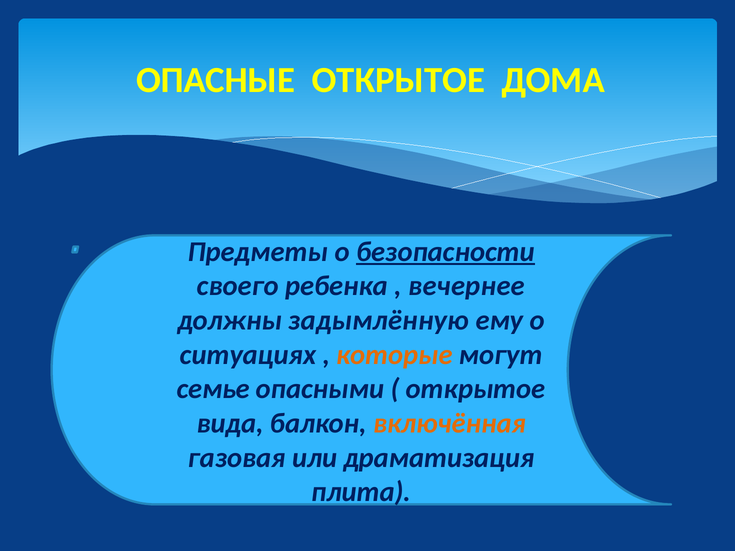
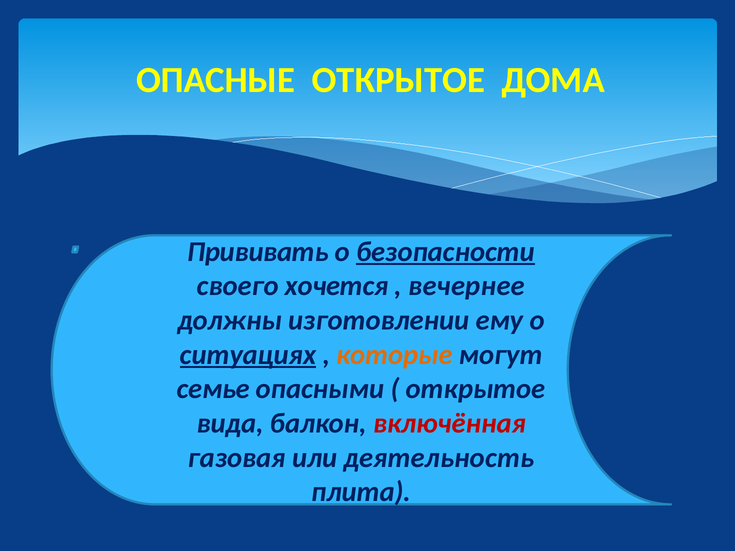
Предметы: Предметы -> Прививать
ребенка: ребенка -> хочется
задымлённую: задымлённую -> изготовлении
ситуациях underline: none -> present
включённая colour: orange -> red
драматизация: драматизация -> деятельность
